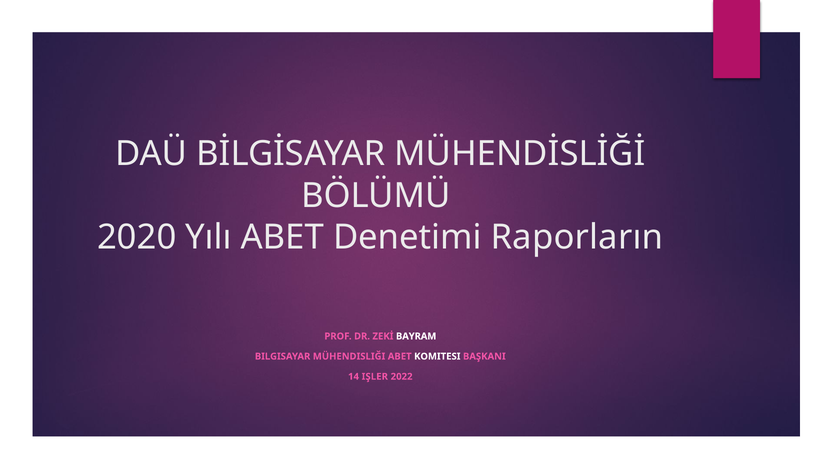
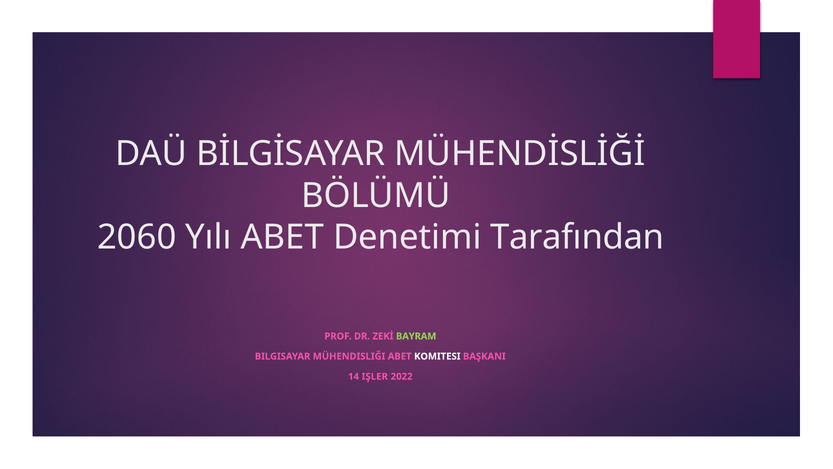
2020: 2020 -> 2060
Raporların: Raporların -> Tarafından
BAYRAM colour: white -> light green
